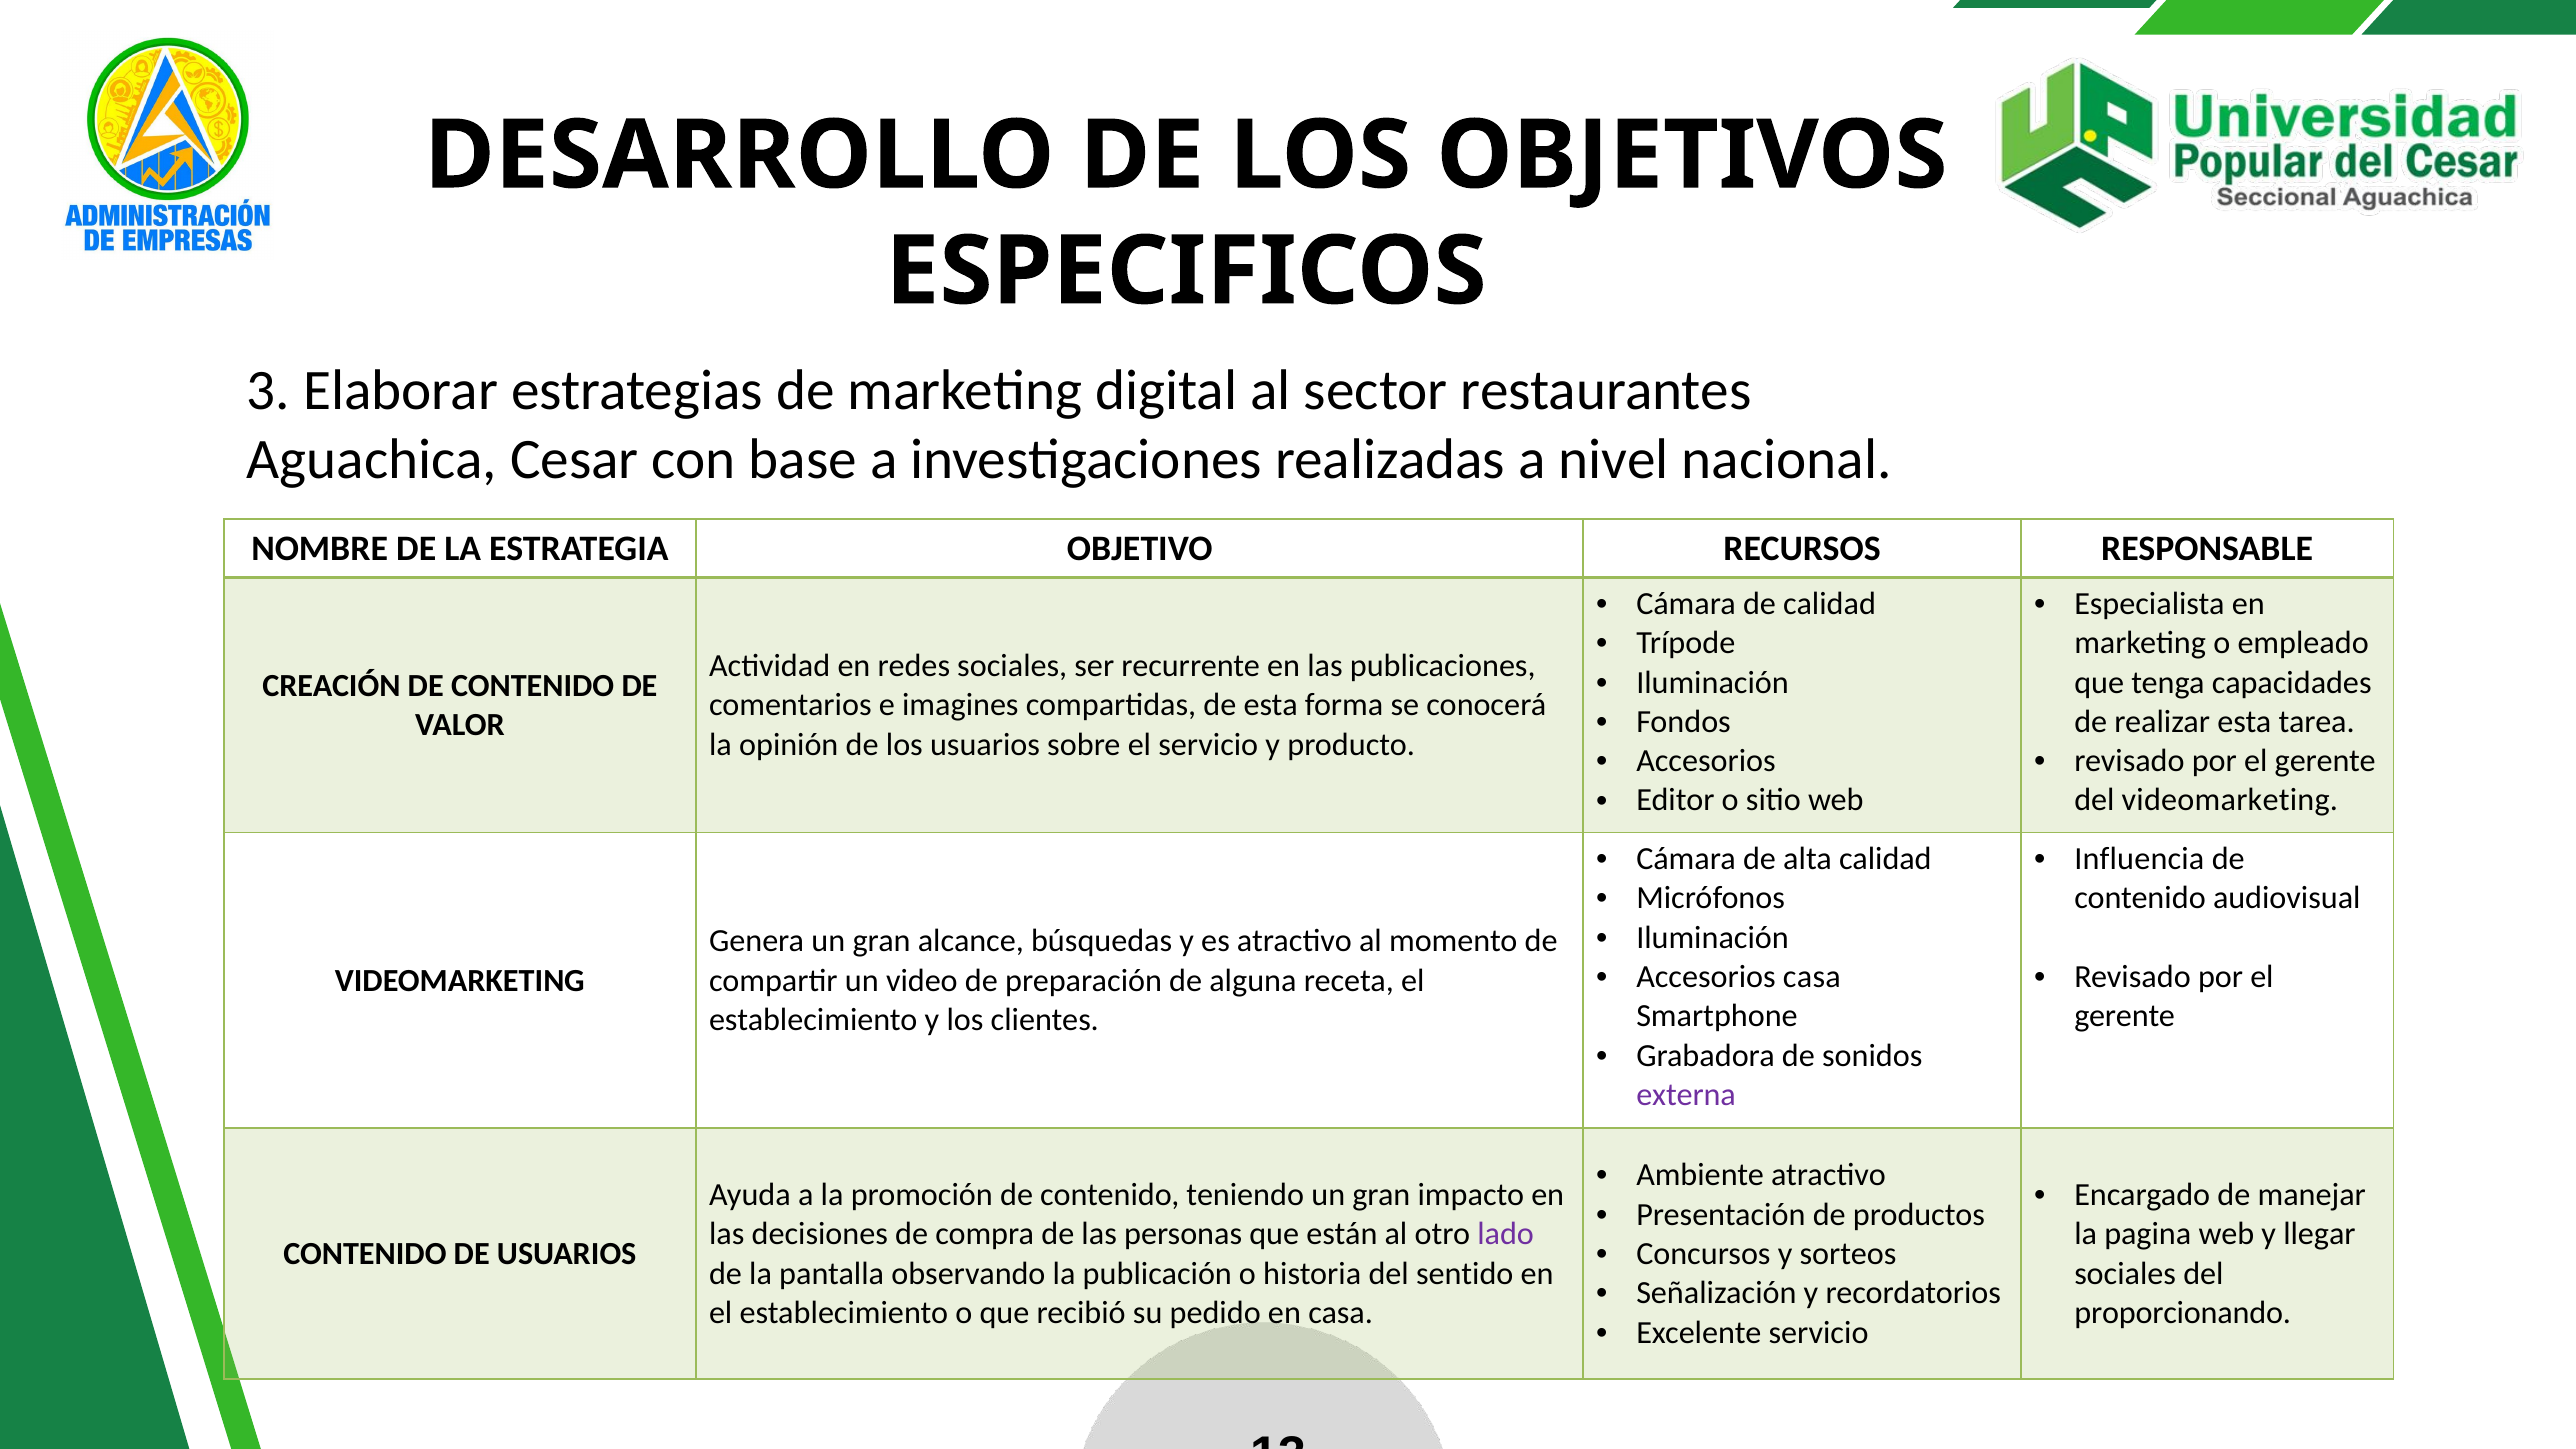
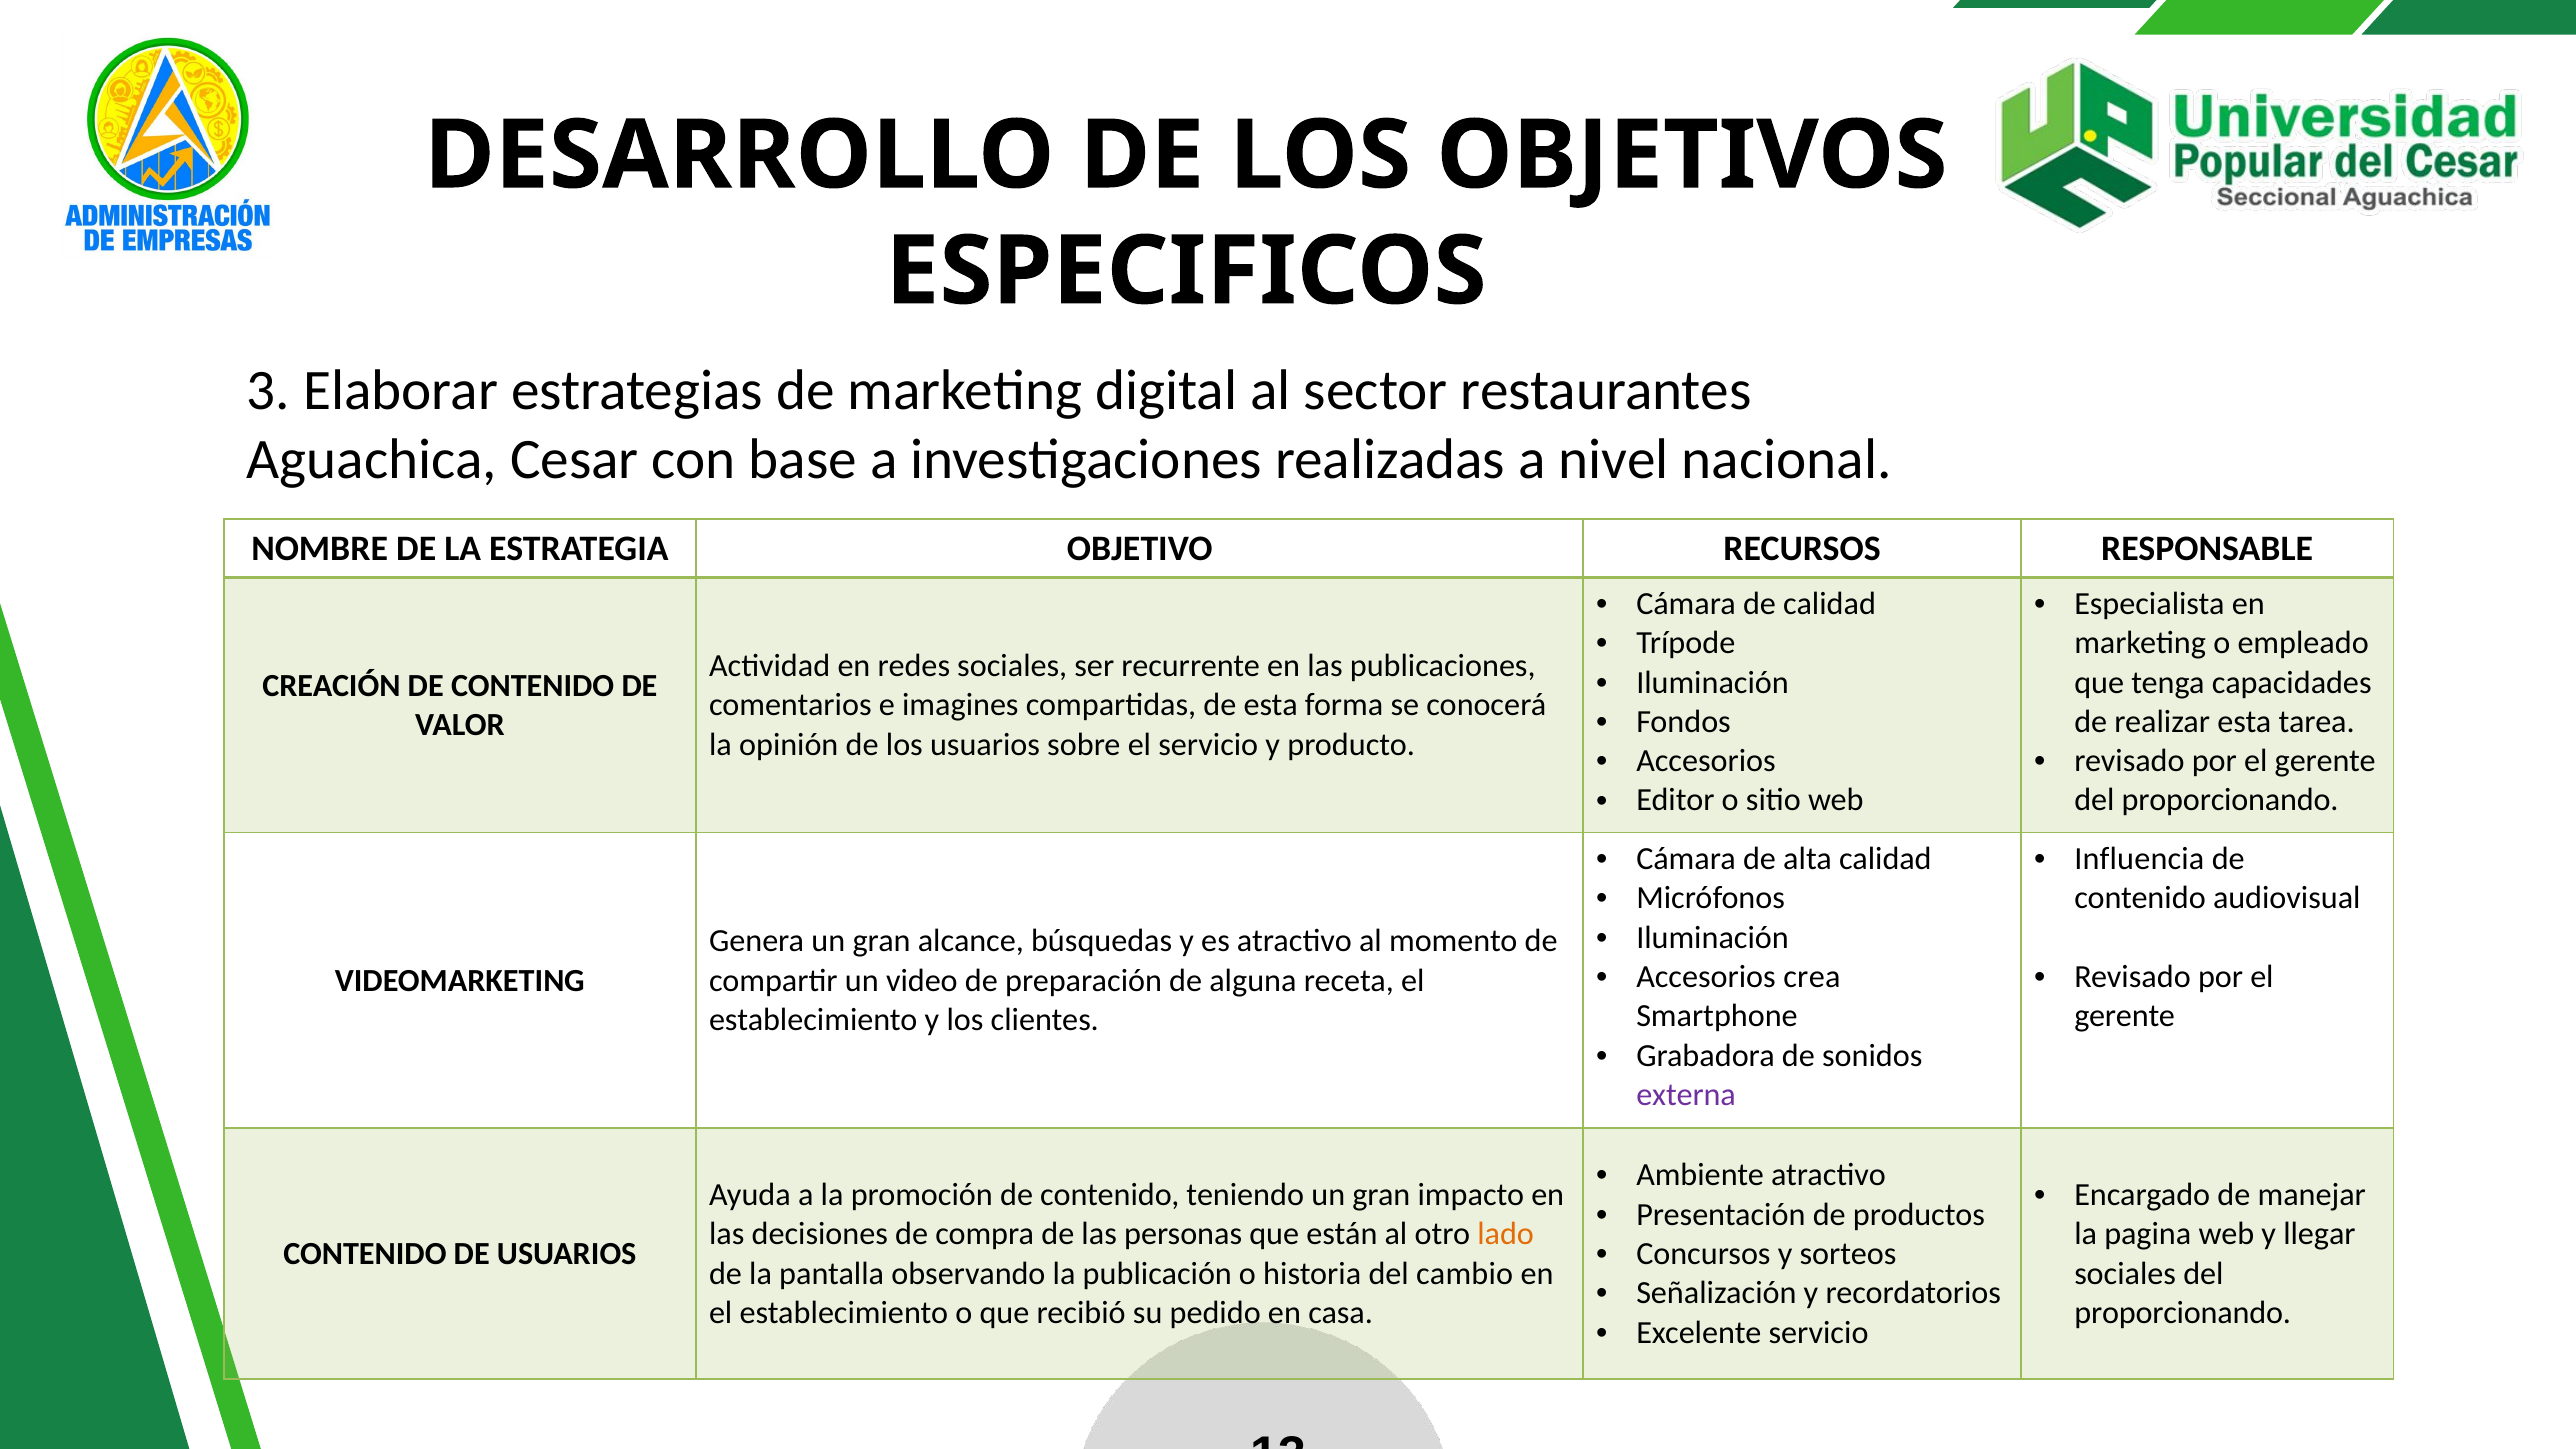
videomarketing at (2230, 800): videomarketing -> proporcionando
Accesorios casa: casa -> crea
lado colour: purple -> orange
sentido: sentido -> cambio
